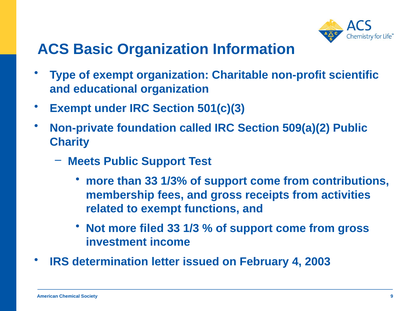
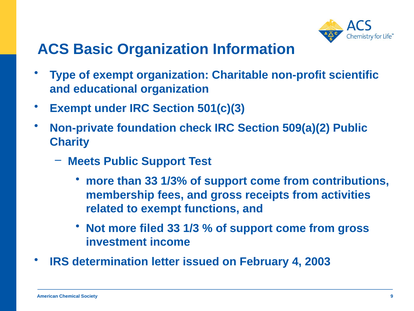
called: called -> check
